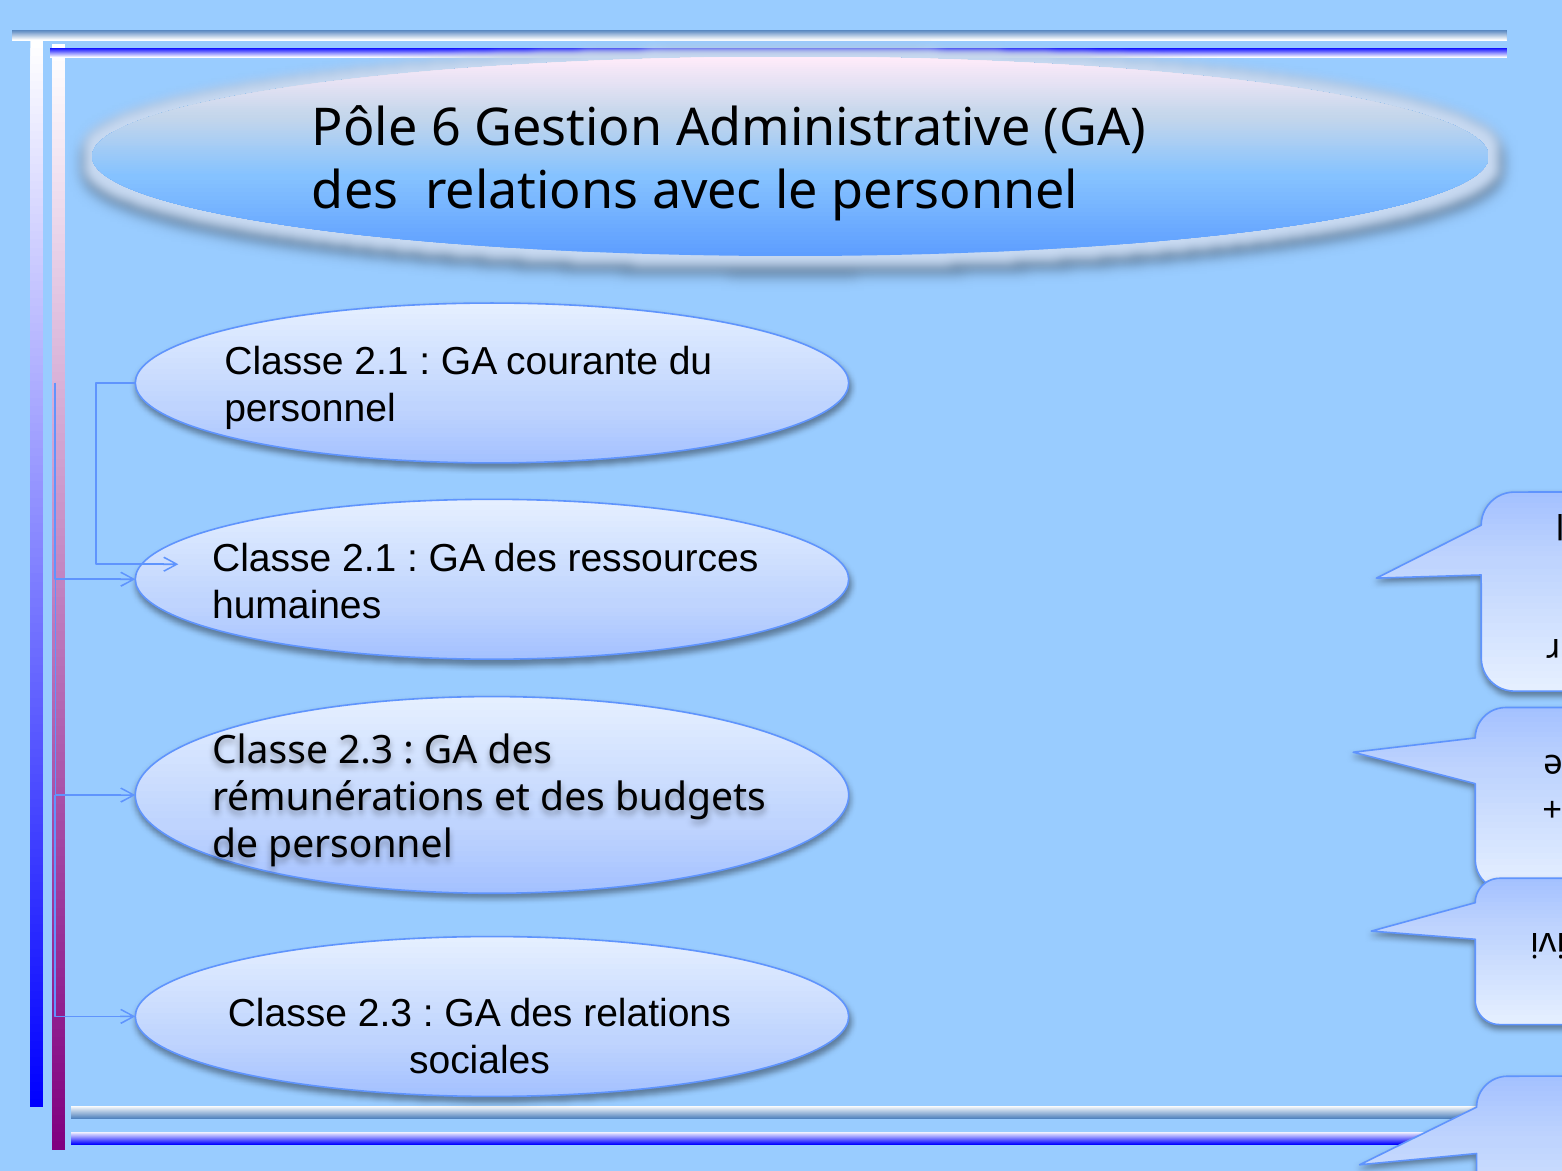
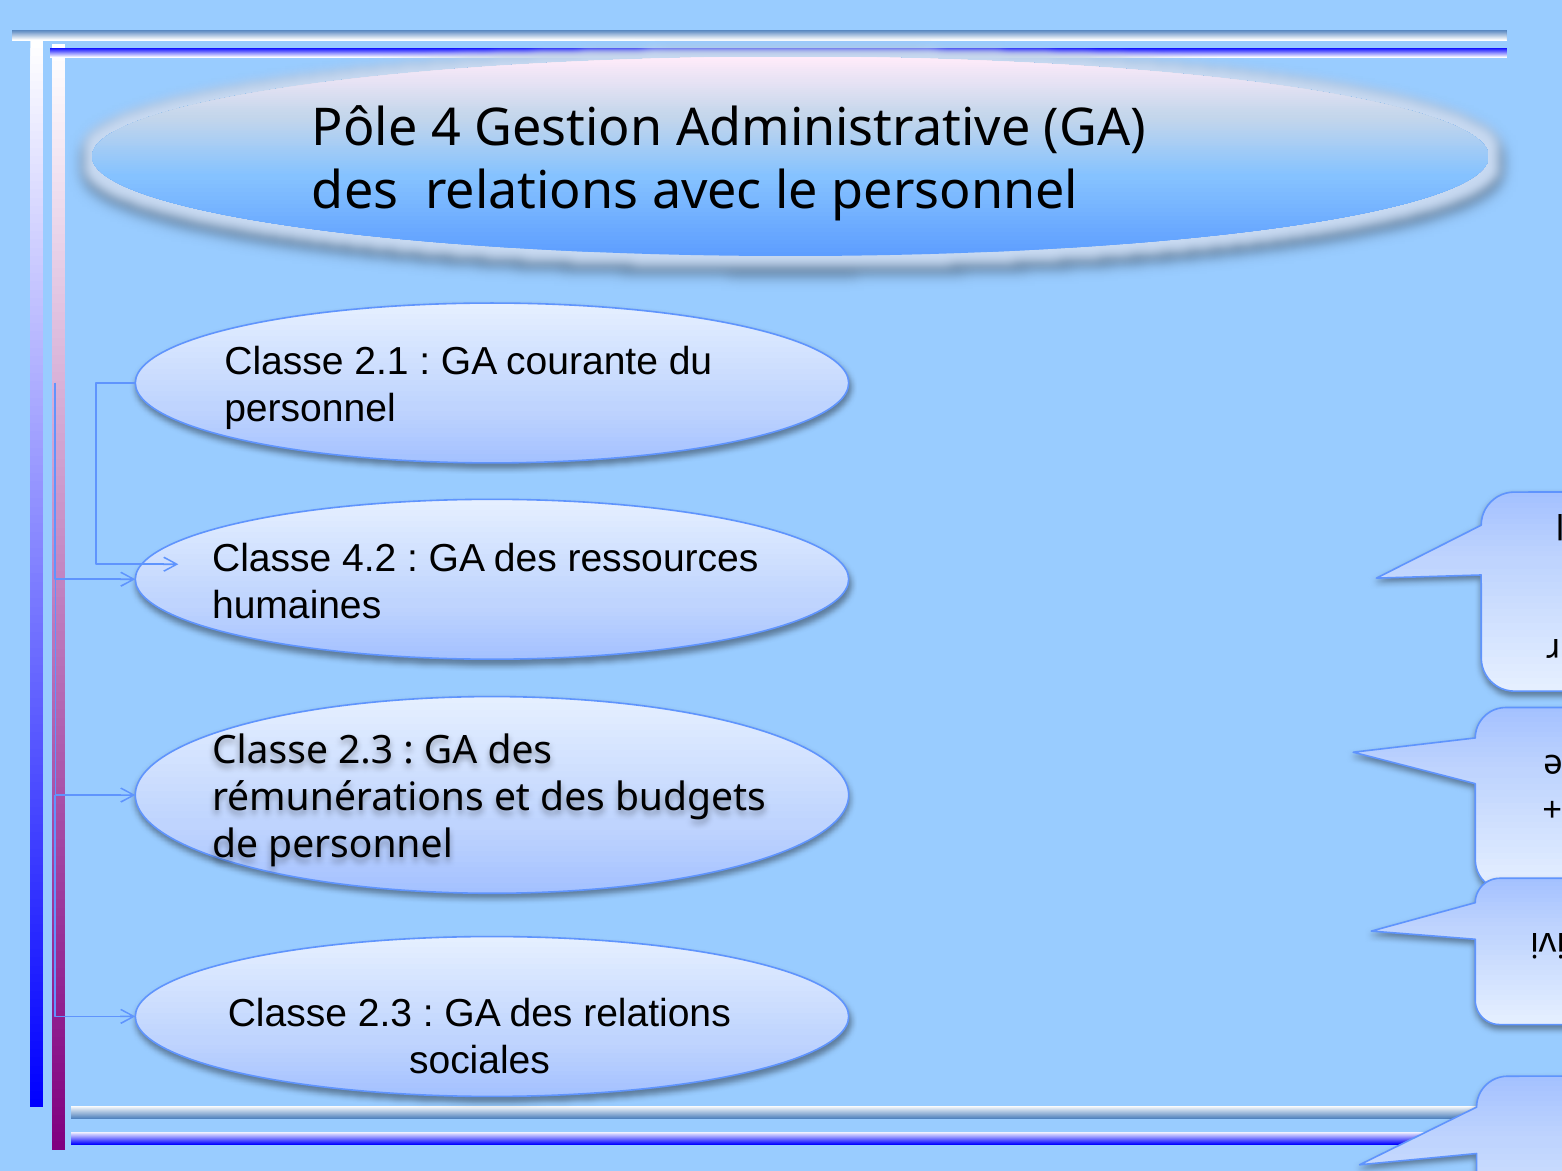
6: 6 -> 4
2.1 at (369, 559): 2.1 -> 4.2
